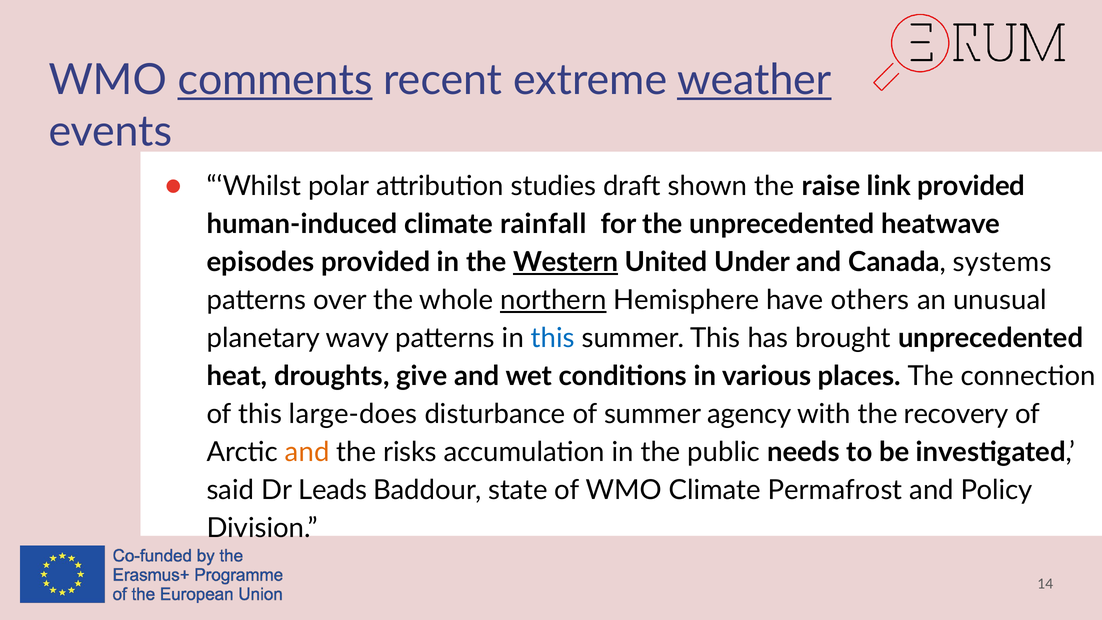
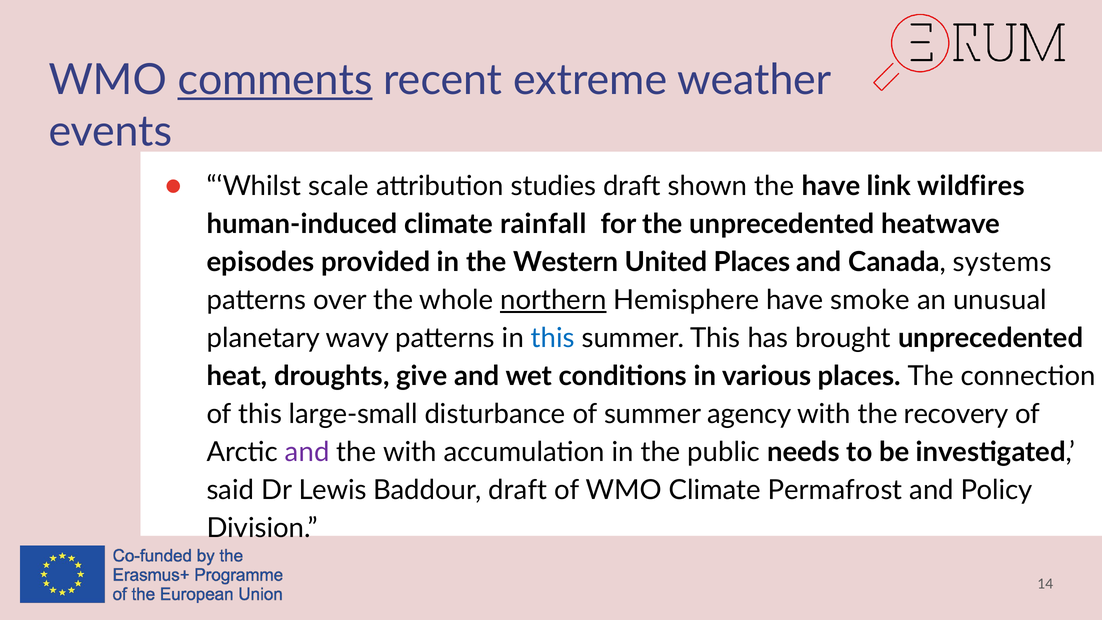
weather underline: present -> none
polar: polar -> scale
the raise: raise -> have
link provided: provided -> wildfires
Western underline: present -> none
United Under: Under -> Places
others: others -> smoke
large-does: large-does -> large-small
and at (307, 452) colour: orange -> purple
the risks: risks -> with
Leads: Leads -> Lewis
Baddour state: state -> draft
